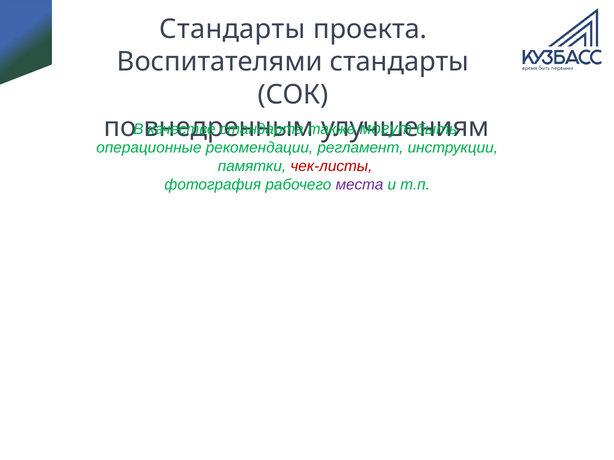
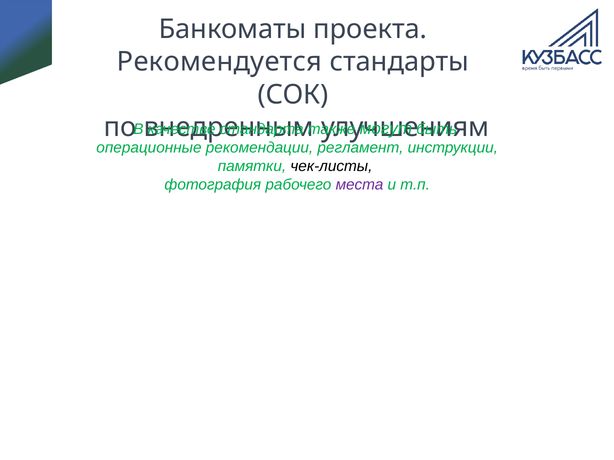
Стандарты at (232, 29): Стандарты -> Банкоматы
Воспитателями: Воспитателями -> Рекомендуется
чек-листы colour: red -> black
